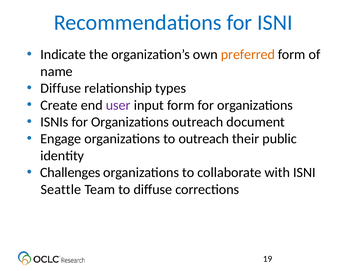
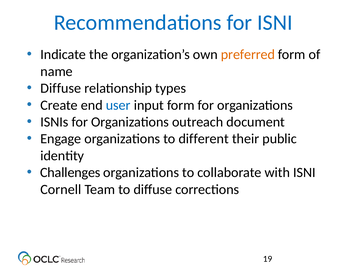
user colour: purple -> blue
to outreach: outreach -> different
Seattle: Seattle -> Cornell
